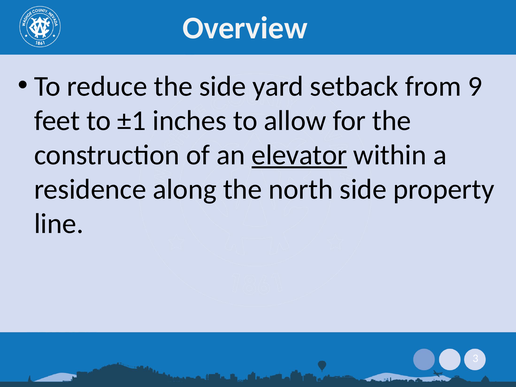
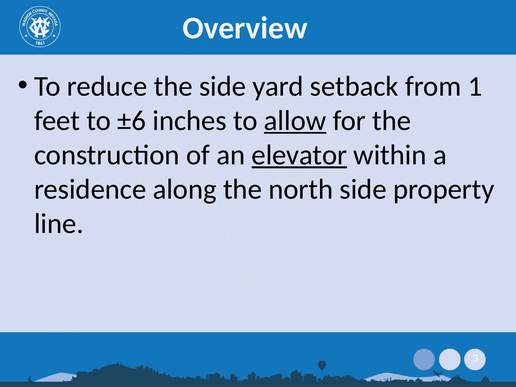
9: 9 -> 1
±1: ±1 -> ±6
allow underline: none -> present
